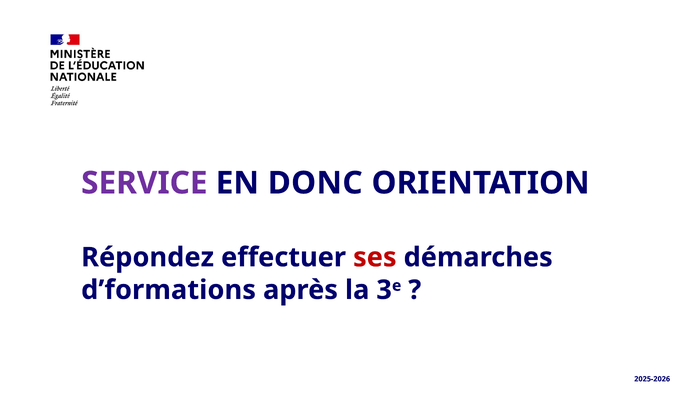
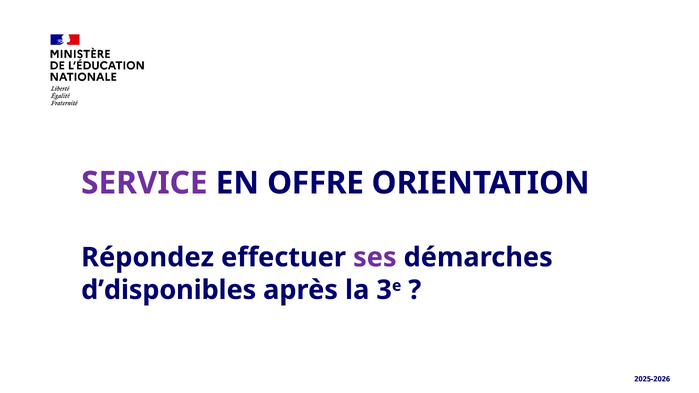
DONC: DONC -> OFFRE
ses colour: red -> purple
d’formations: d’formations -> d’disponibles
